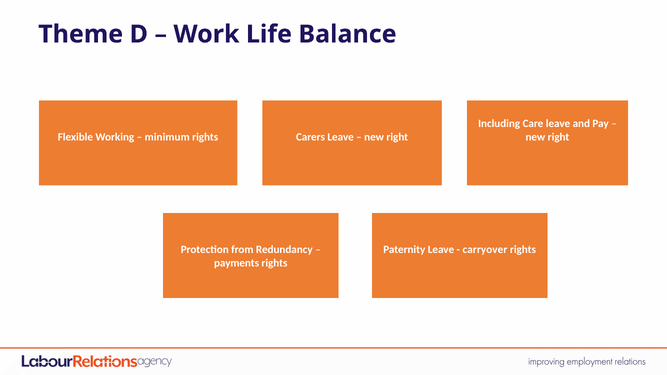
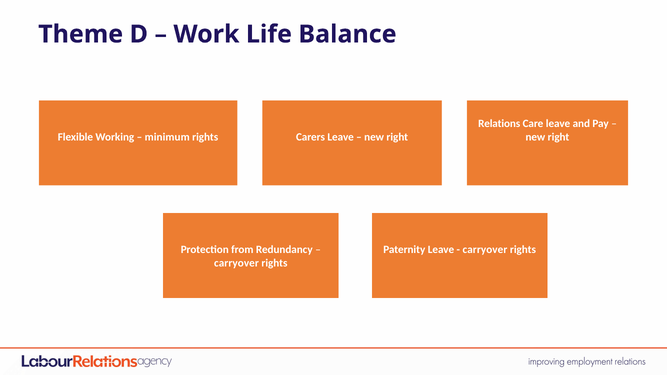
Including: Including -> Relations
payments at (237, 263): payments -> carryover
